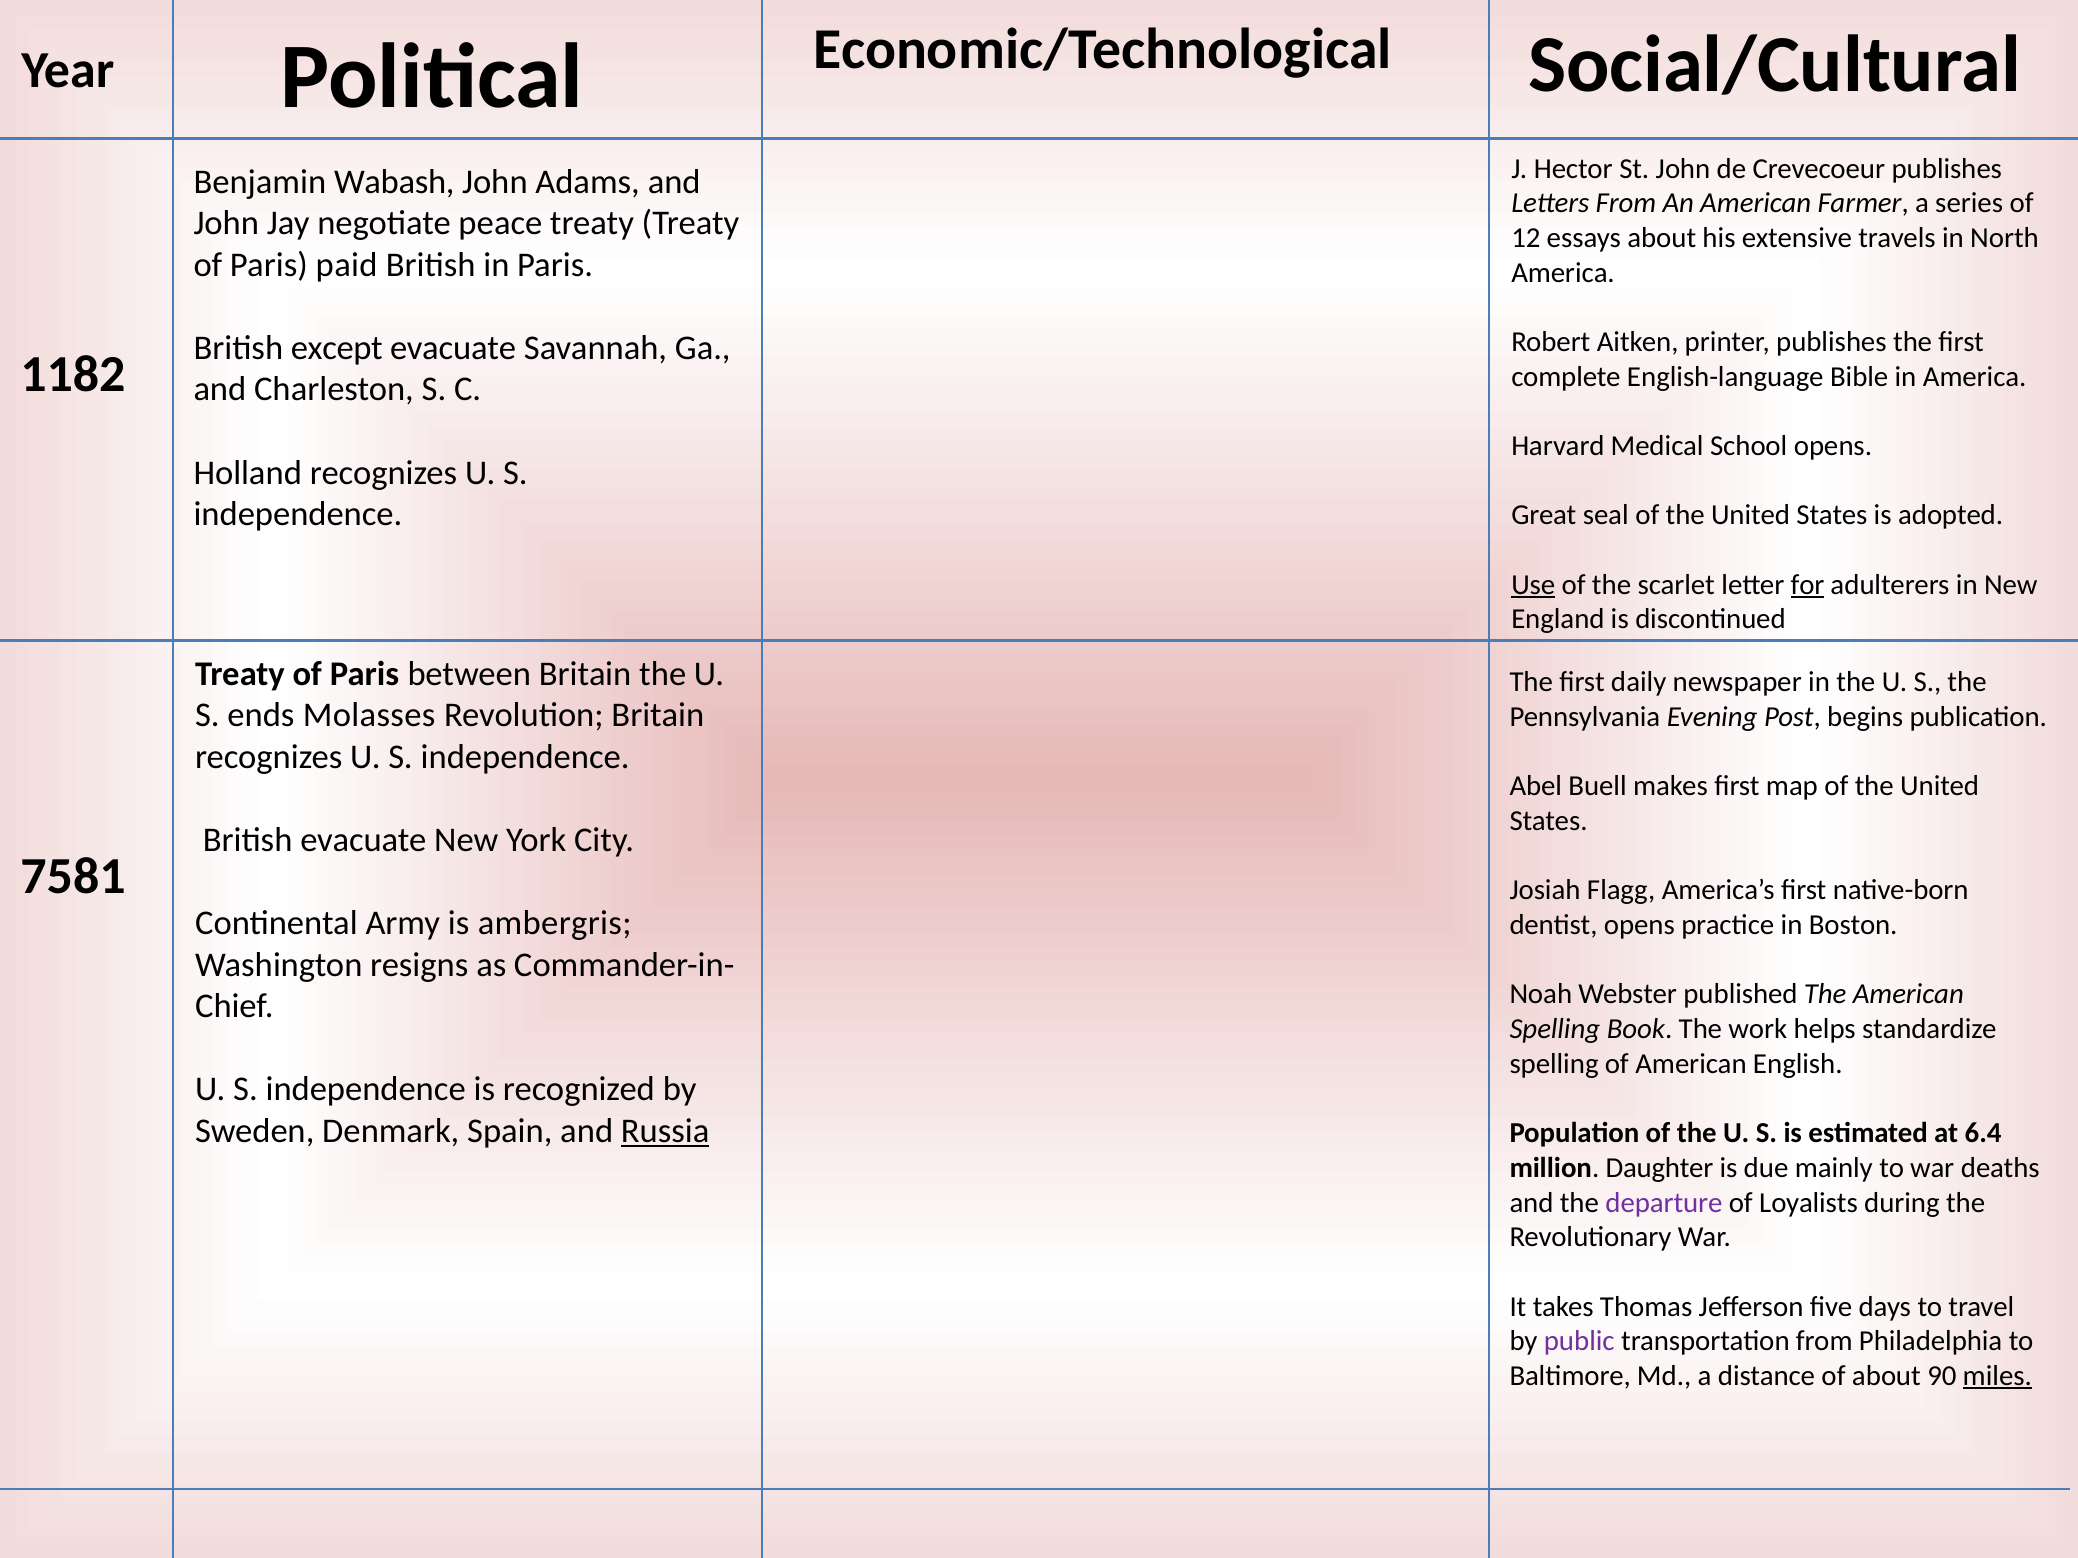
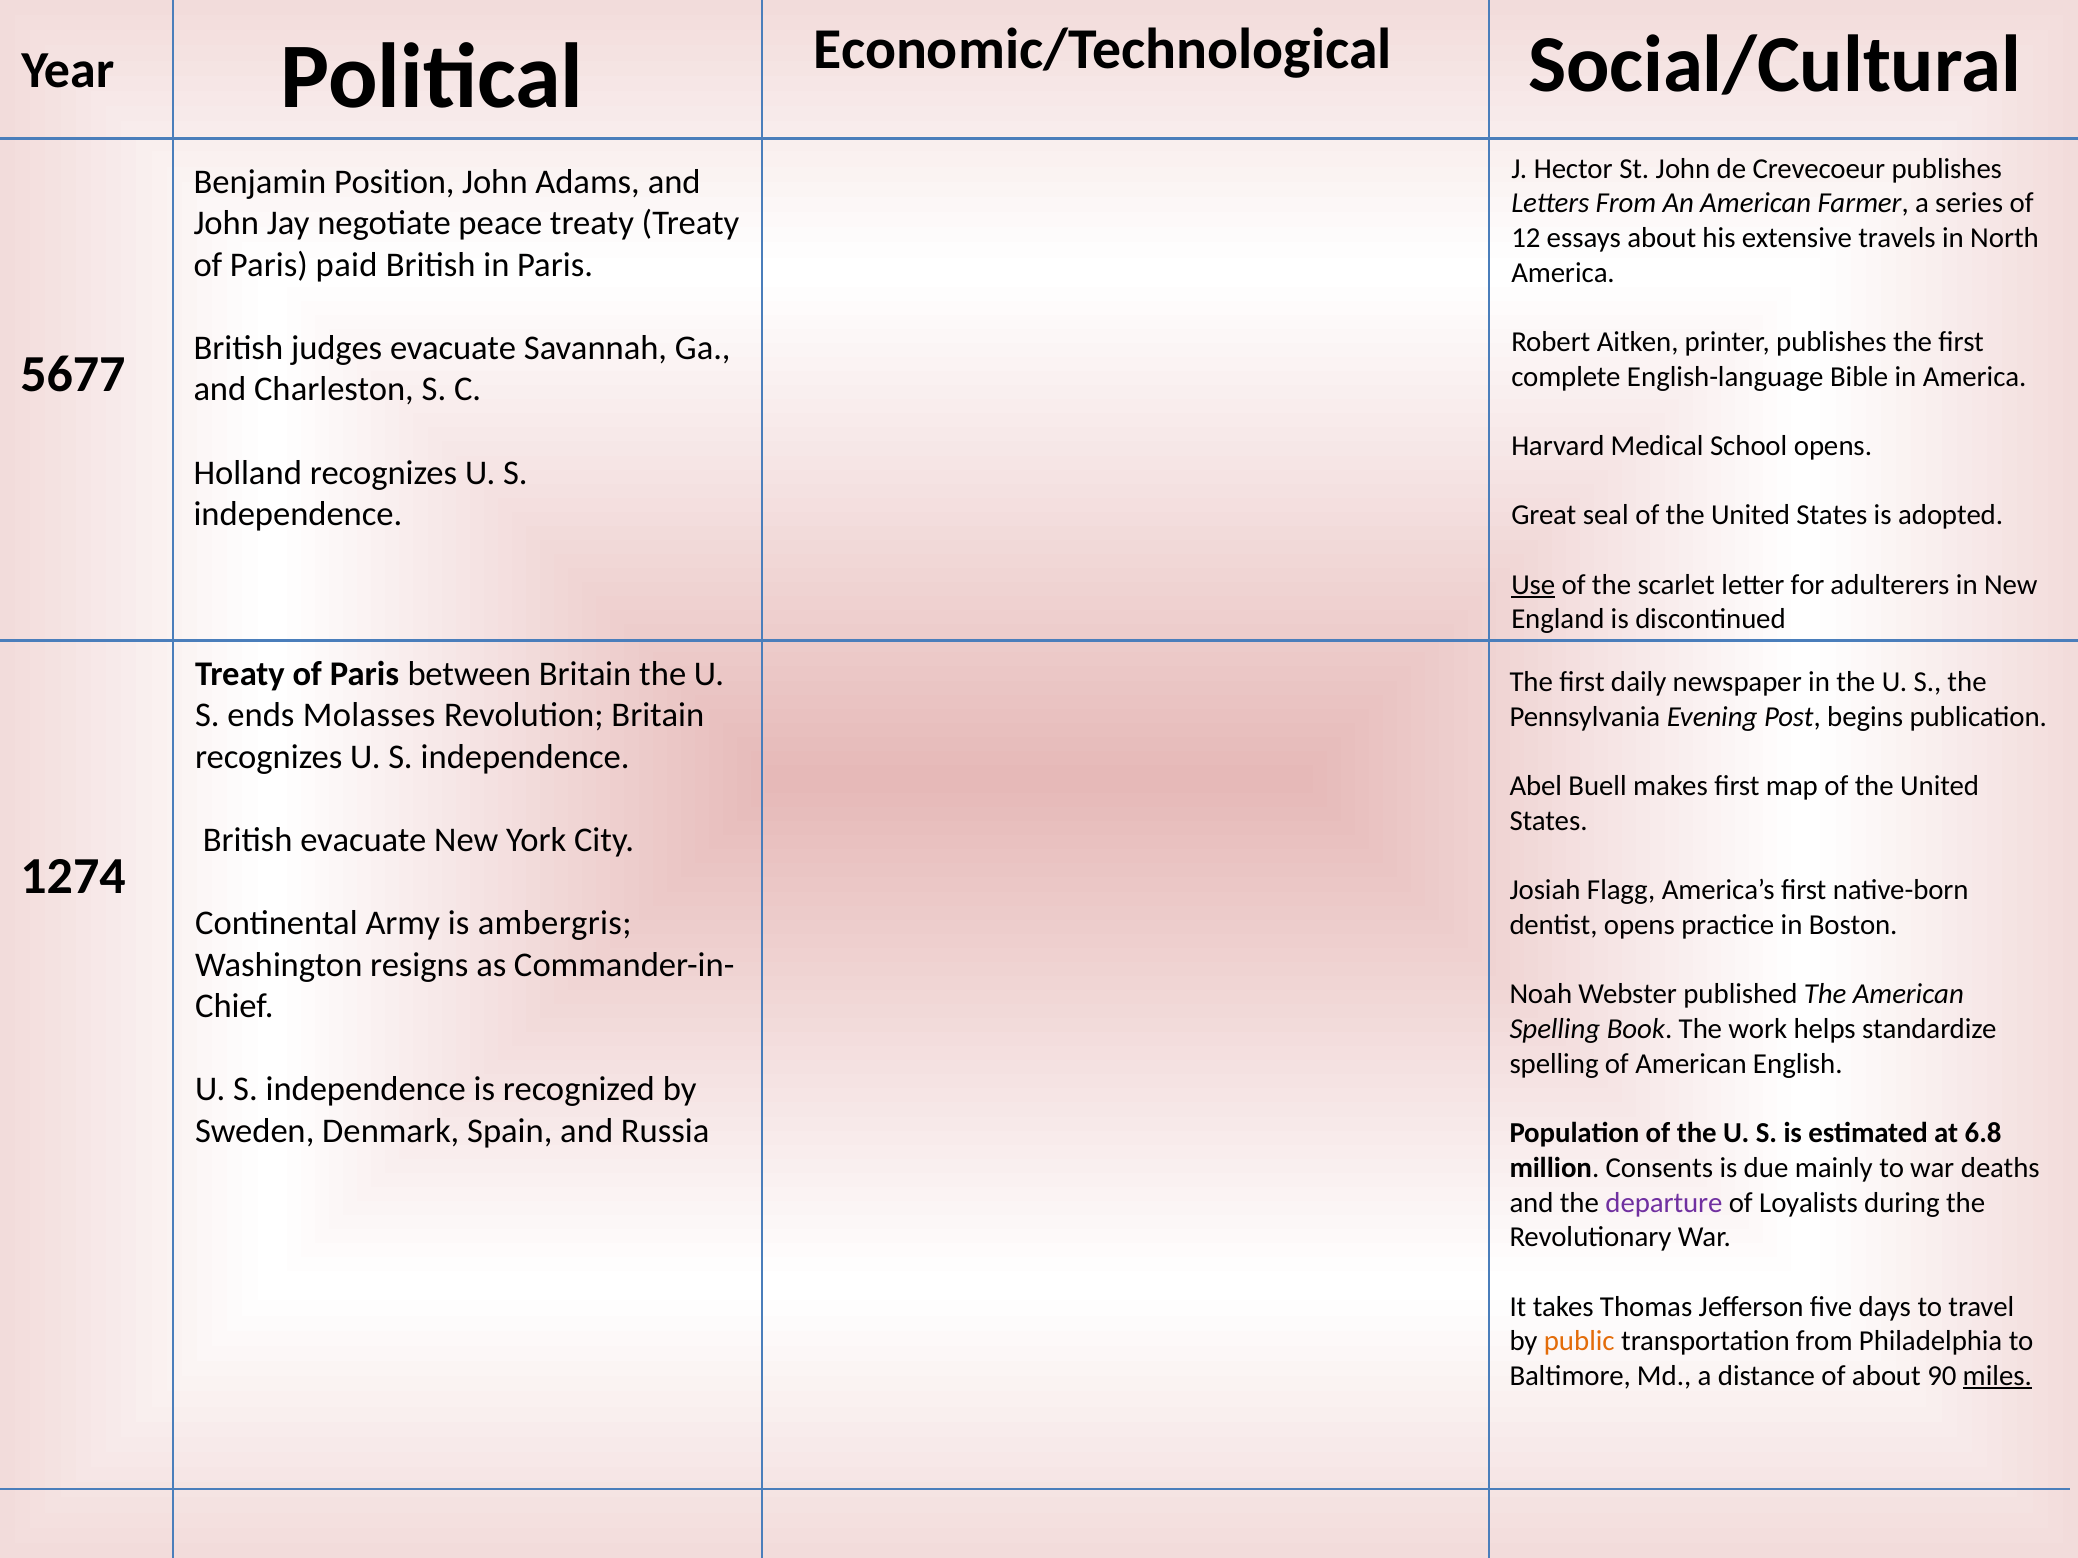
Wabash: Wabash -> Position
except: except -> judges
1182: 1182 -> 5677
for underline: present -> none
7581: 7581 -> 1274
Russia underline: present -> none
6.4: 6.4 -> 6.8
Daughter: Daughter -> Consents
public colour: purple -> orange
